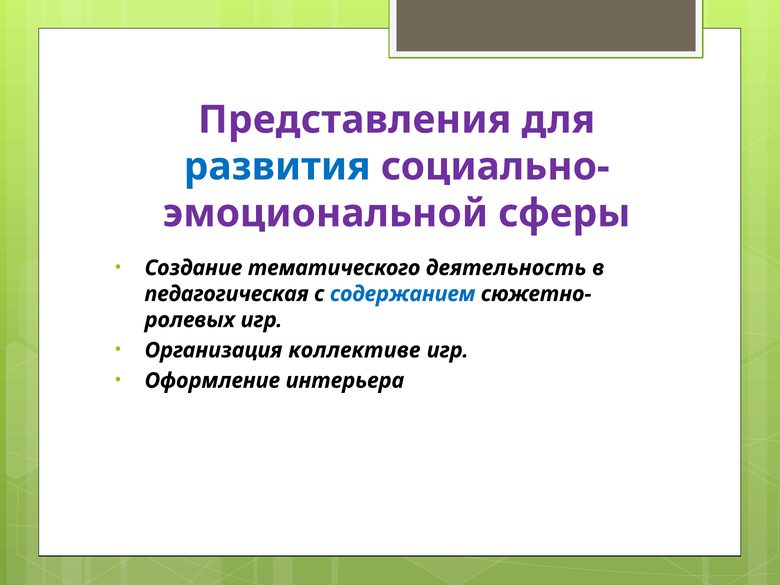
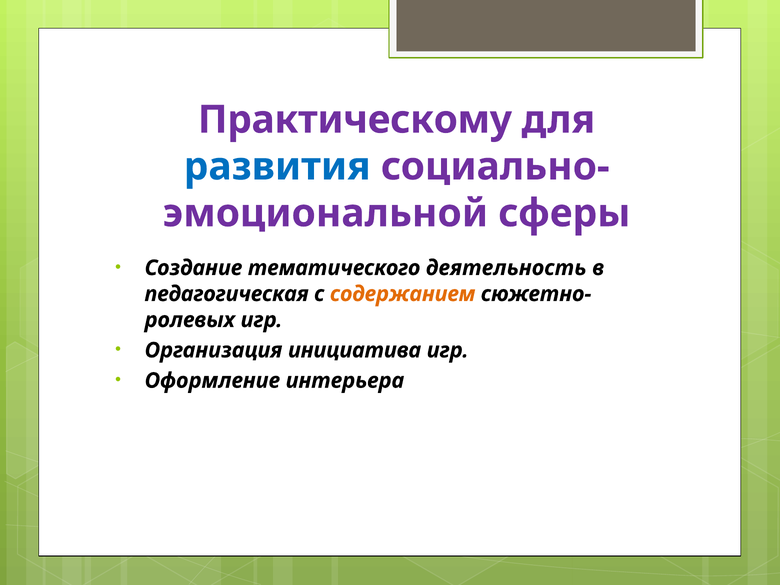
Представления: Представления -> Практическому
содержанием colour: blue -> orange
коллективе: коллективе -> инициатива
